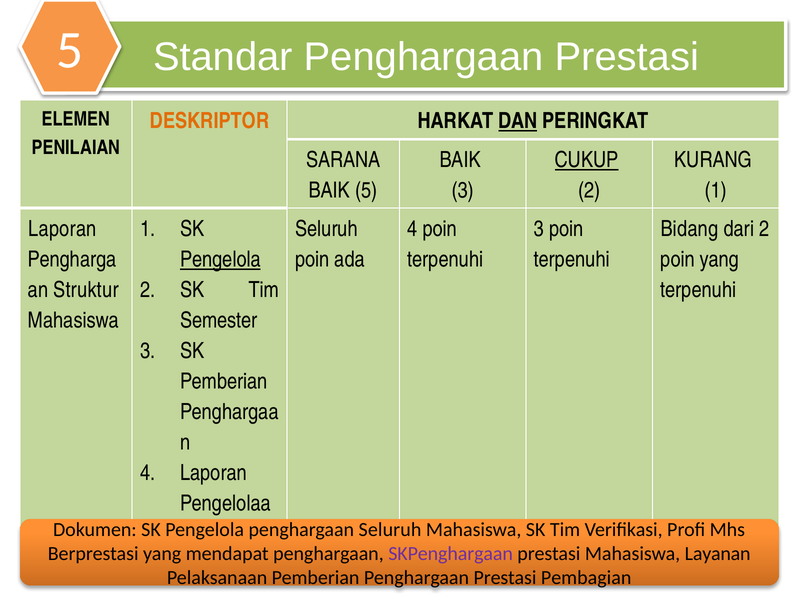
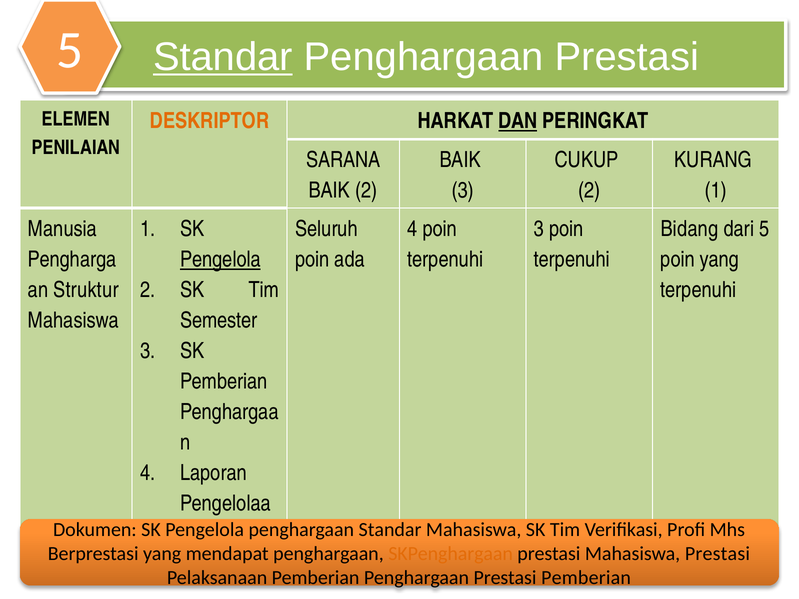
Standar at (223, 57) underline: none -> present
CUKUP underline: present -> none
BAIK 5: 5 -> 2
Laporan at (62, 229): Laporan -> Manusia
dari 2: 2 -> 5
penghargaan Seluruh: Seluruh -> Standar
SKPenghargaan colour: purple -> orange
Mahasiswa Layanan: Layanan -> Prestasi
Prestasi Pembagian: Pembagian -> Pemberian
